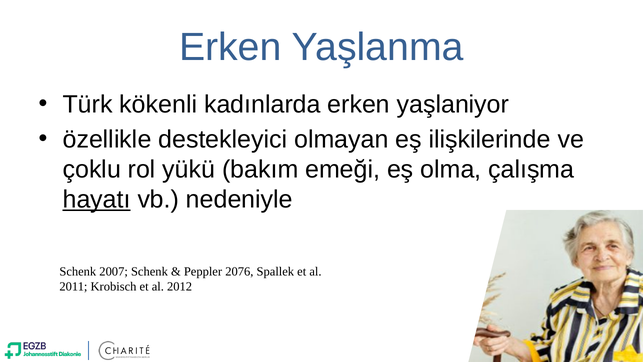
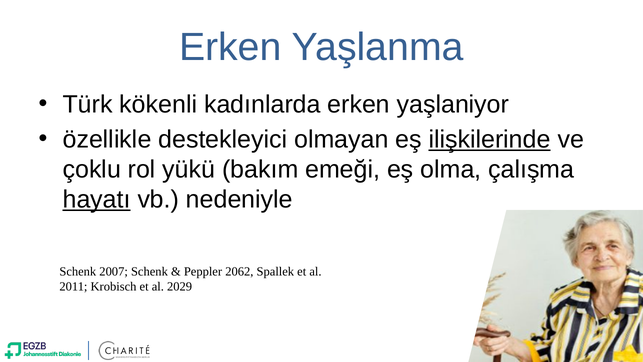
ilişkilerinde underline: none -> present
2076: 2076 -> 2062
2012: 2012 -> 2029
